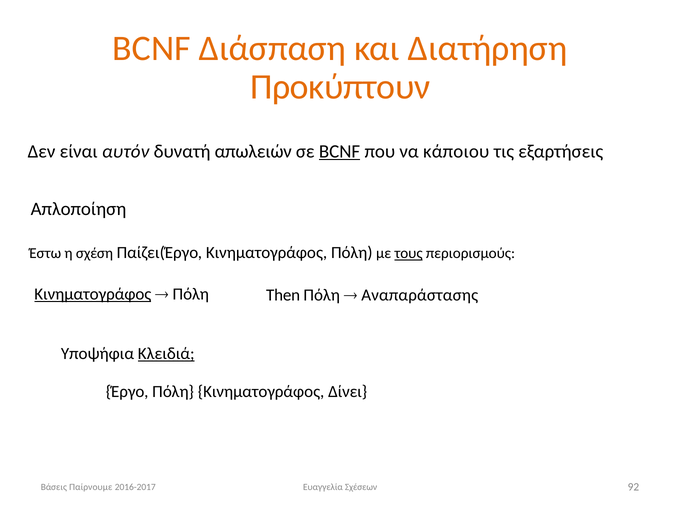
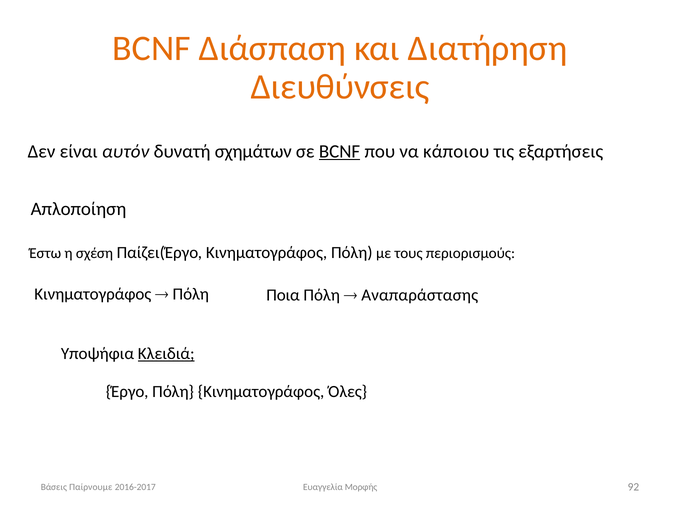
Προκύπτουν: Προκύπτουν -> Διευθύνσεις
απωλειών: απωλειών -> σχημάτων
τους underline: present -> none
Κινηματογράφος at (93, 294) underline: present -> none
Then: Then -> Ποια
Δίνει: Δίνει -> Όλες
Σχέσεων: Σχέσεων -> Μορφής
